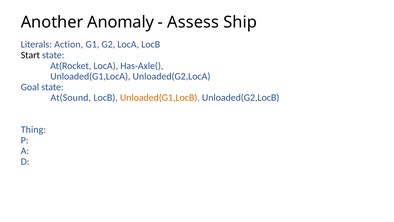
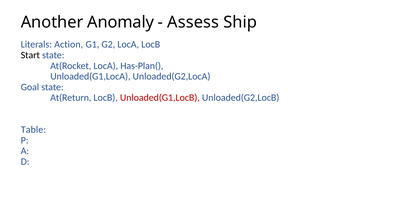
Has-Axle(: Has-Axle( -> Has-Plan(
At(Sound: At(Sound -> At(Return
Unloaded(G1,LocB colour: orange -> red
Thing: Thing -> Table
